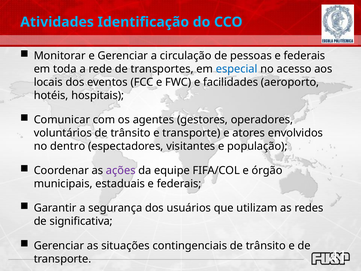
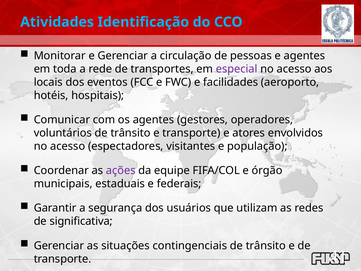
pessoas e federais: federais -> agentes
especial colour: blue -> purple
dentro at (68, 146): dentro -> acesso
